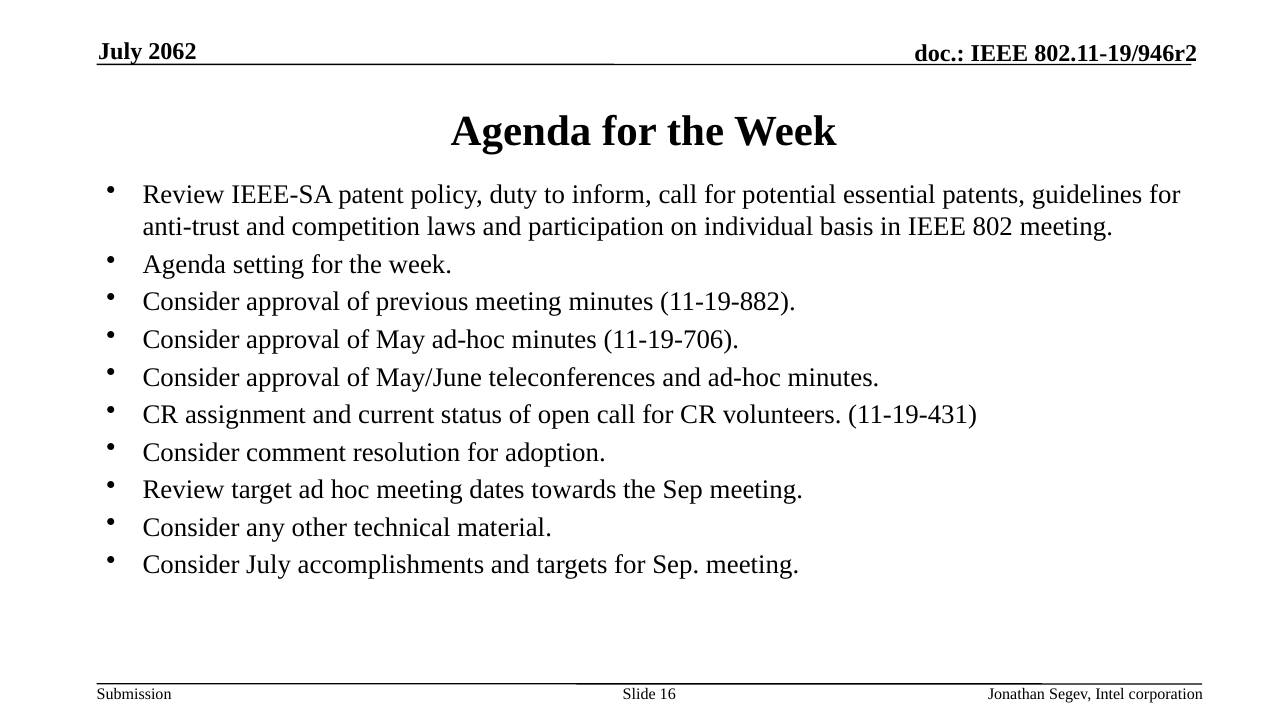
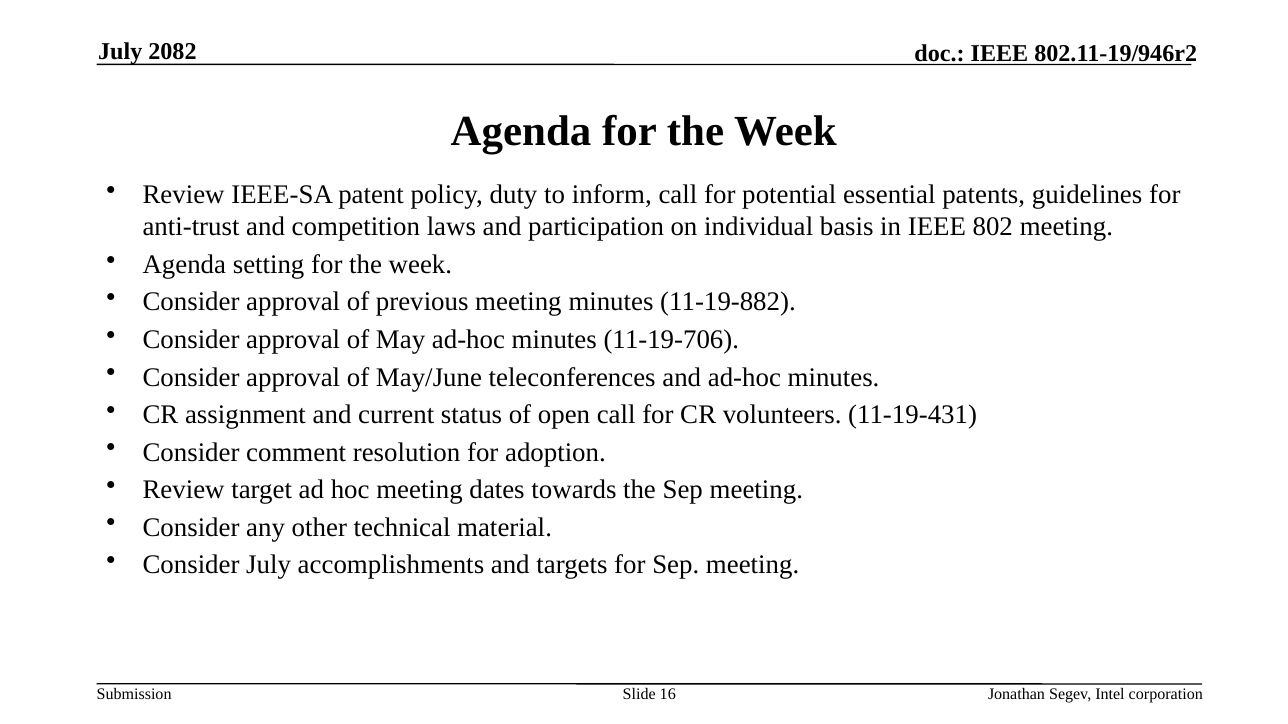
2062: 2062 -> 2082
